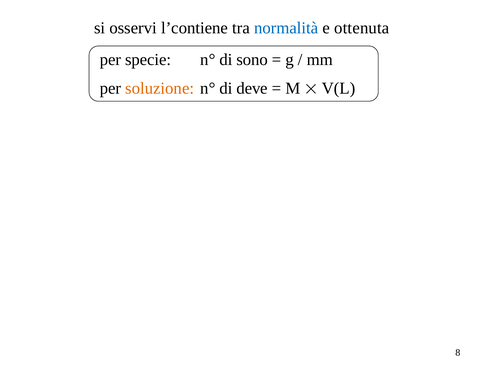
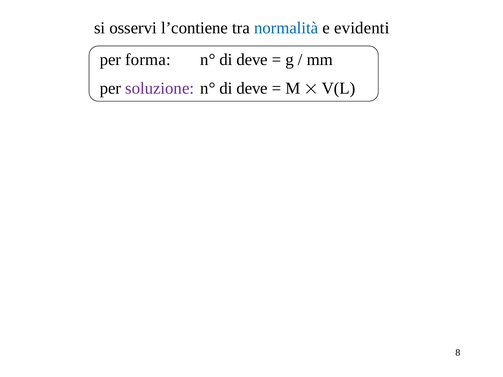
ottenuta: ottenuta -> evidenti
specie: specie -> forma
sono at (252, 60): sono -> deve
soluzione colour: orange -> purple
